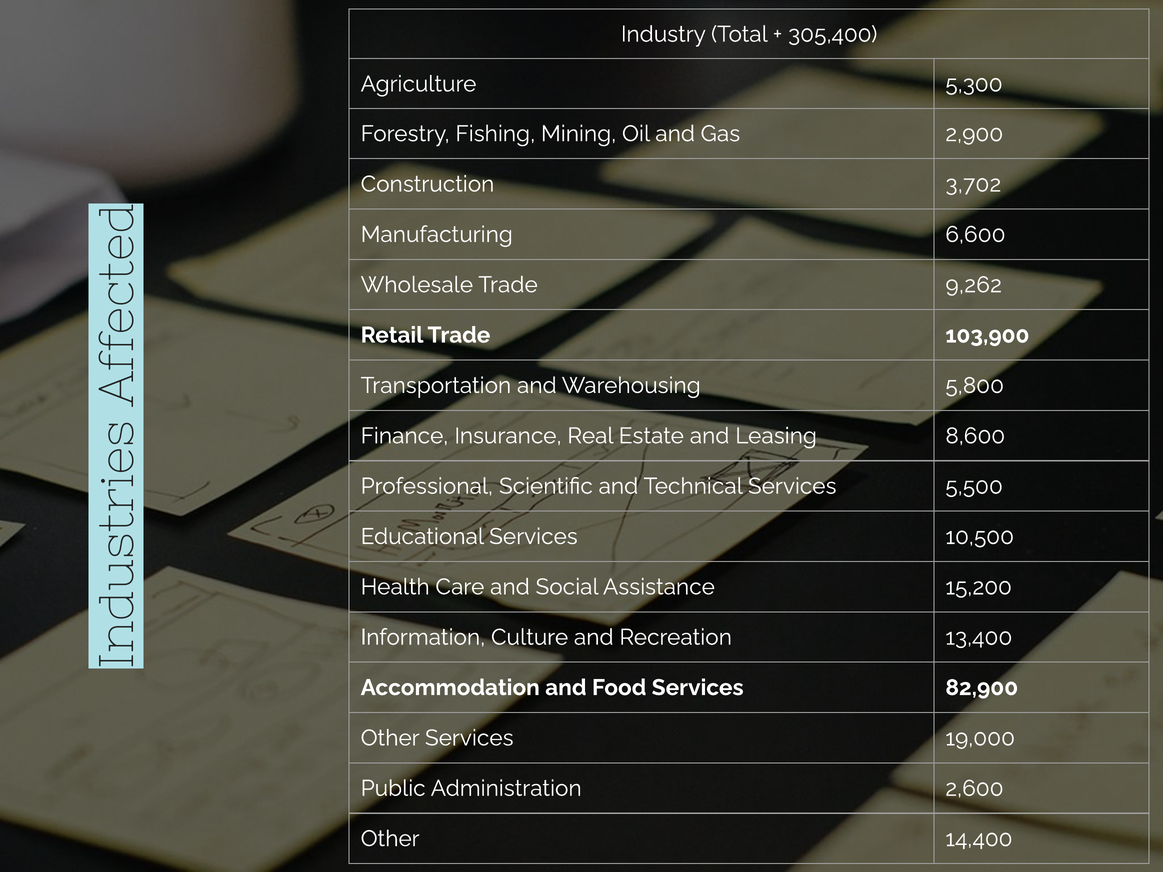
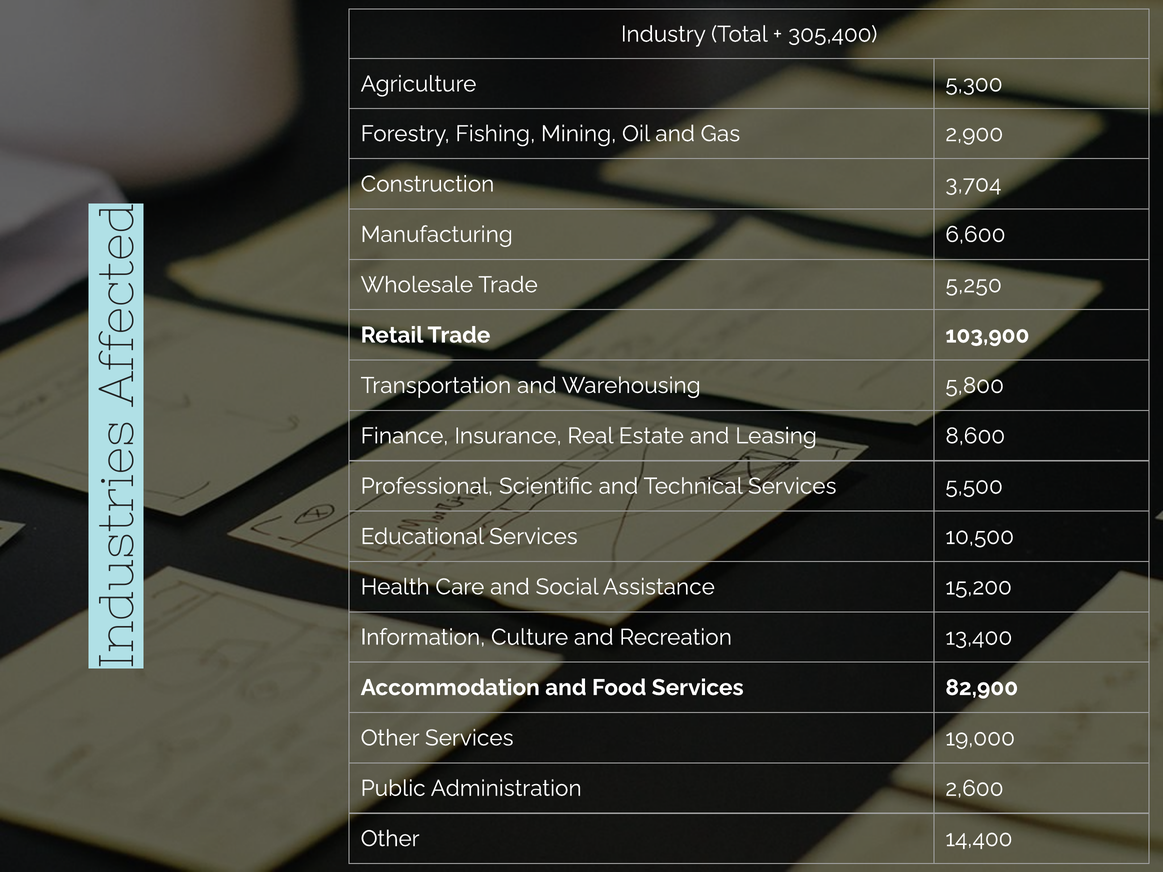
3,702: 3,702 -> 3,704
9,262: 9,262 -> 5,250
